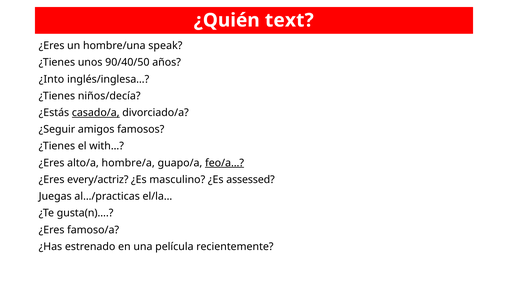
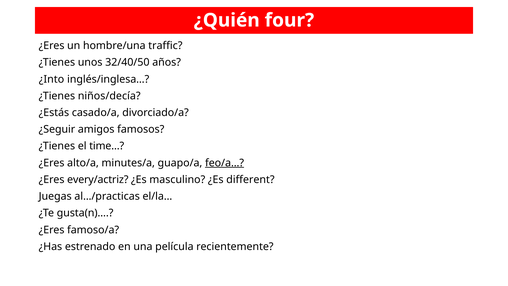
text: text -> four
speak: speak -> traffic
90/40/50: 90/40/50 -> 32/40/50
casado/a underline: present -> none
with…: with… -> time…
hombre/a: hombre/a -> minutes/a
assessed: assessed -> different
